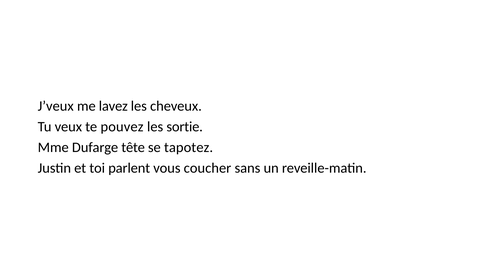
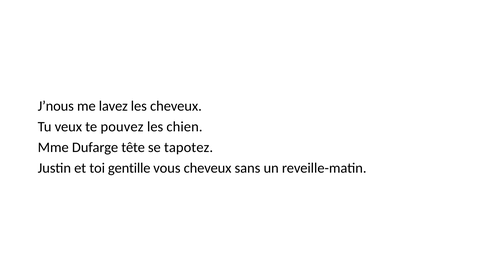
J’veux: J’veux -> J’nous
sortie: sortie -> chien
parlent: parlent -> gentille
vous coucher: coucher -> cheveux
